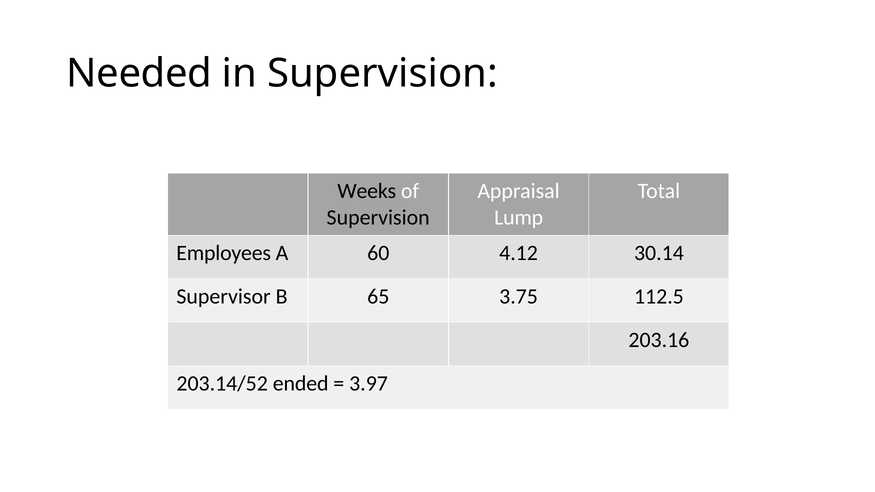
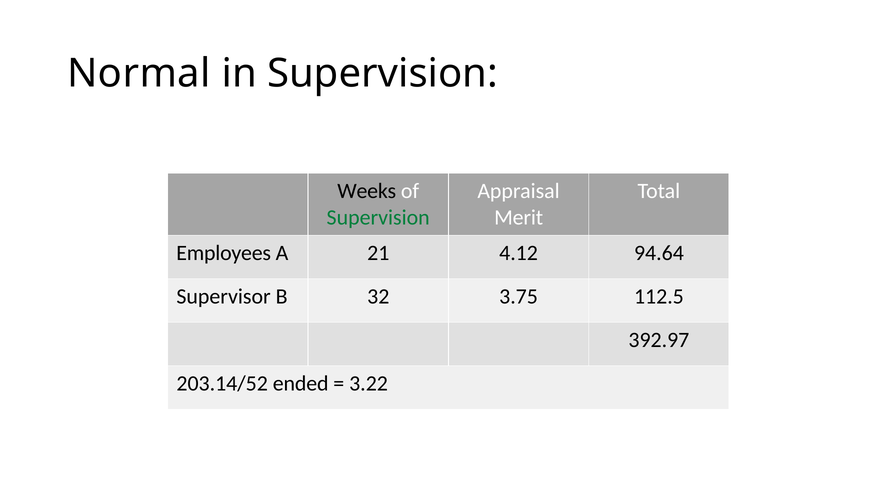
Needed: Needed -> Normal
Supervision at (378, 218) colour: black -> green
Lump: Lump -> Merit
60: 60 -> 21
30.14: 30.14 -> 94.64
65: 65 -> 32
203.16: 203.16 -> 392.97
3.97: 3.97 -> 3.22
